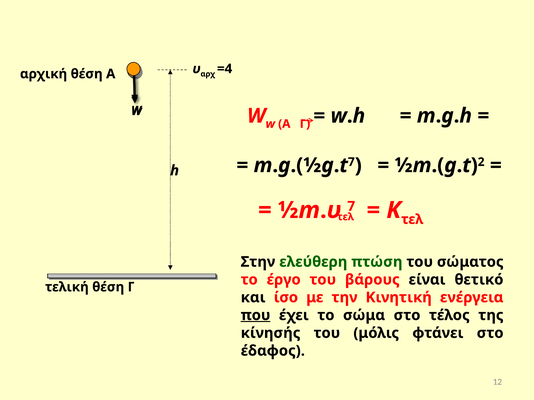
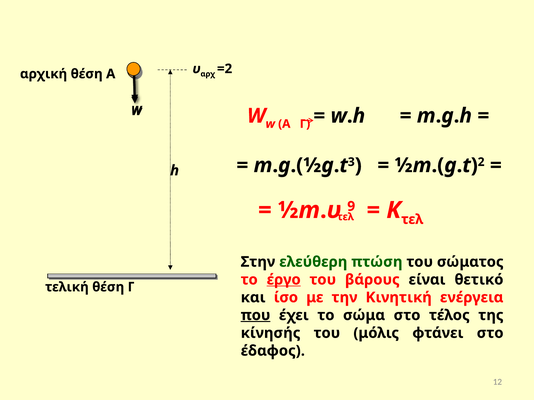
=4: =4 -> =2
7 at (351, 162): 7 -> 3
½m.υ 7: 7 -> 9
έργο underline: none -> present
